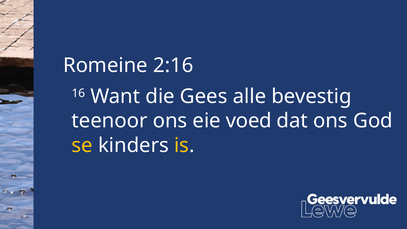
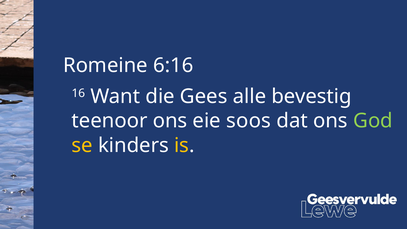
2:16: 2:16 -> 6:16
voed: voed -> soos
God colour: white -> light green
